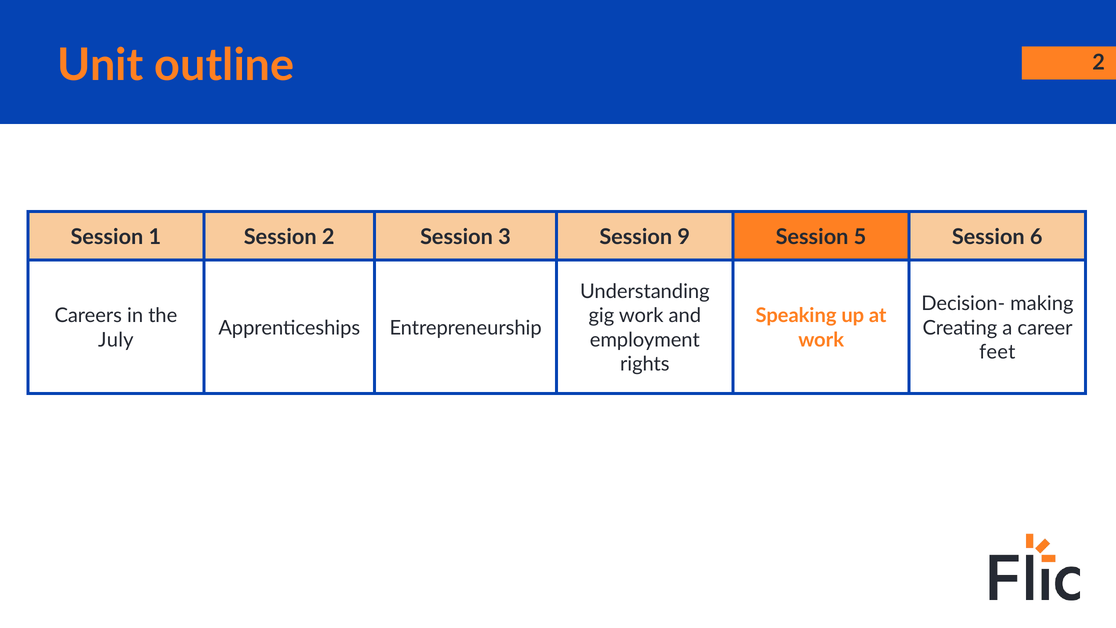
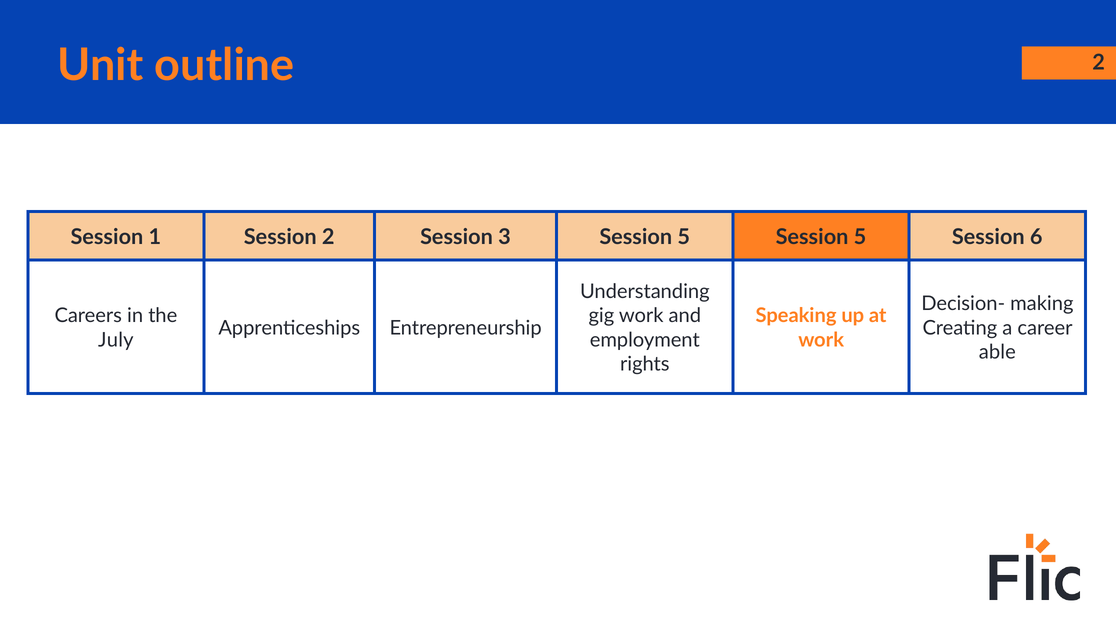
3 Session 9: 9 -> 5
feet: feet -> able
